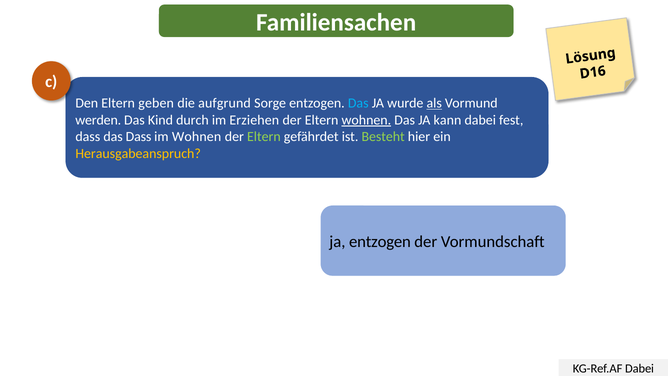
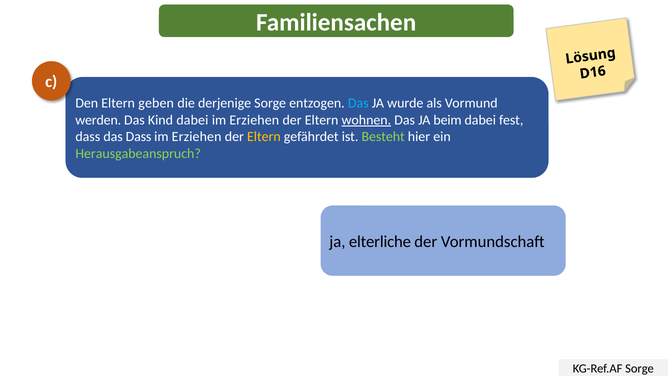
aufgrund: aufgrund -> derjenige
als underline: present -> none
Kind durch: durch -> dabei
kann: kann -> beim
Wohnen at (197, 137): Wohnen -> Erziehen
Eltern at (264, 137) colour: light green -> yellow
Herausgabeanspruch colour: yellow -> light green
ja entzogen: entzogen -> elterliche
KG-Ref.AF Dabei: Dabei -> Sorge
